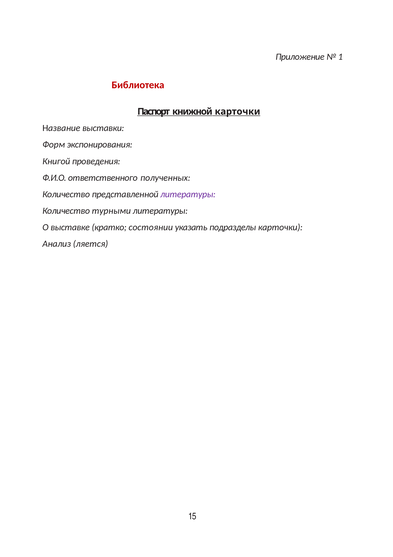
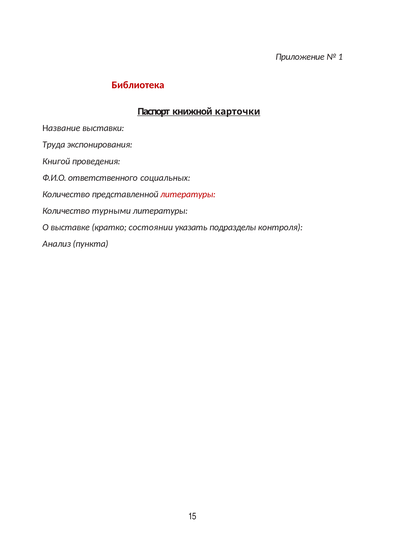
Форм: Форм -> Труда
полученных: полученных -> социальных
литературы at (188, 194) colour: purple -> red
подразделы карточки: карточки -> контроля
ляется: ляется -> пункта
